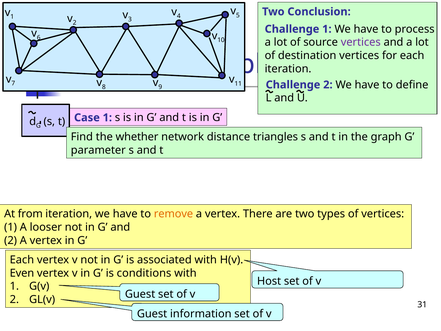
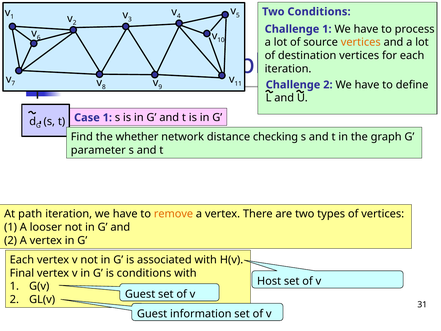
Two Conclusion: Conclusion -> Conditions
vertices at (361, 42) colour: purple -> orange
triangles: triangles -> checking
from: from -> path
Even: Even -> Final
